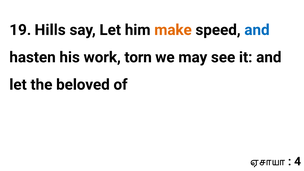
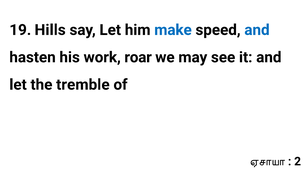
make colour: orange -> blue
torn: torn -> roar
beloved: beloved -> tremble
4: 4 -> 2
